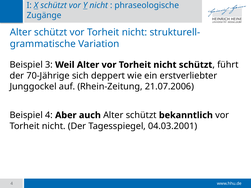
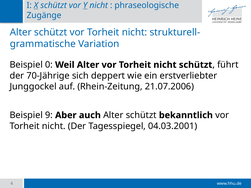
3: 3 -> 0
Beispiel 4: 4 -> 9
